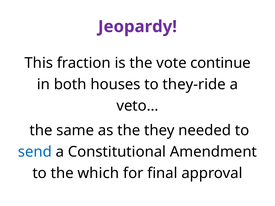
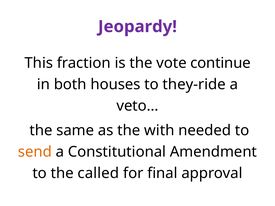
they: they -> with
send colour: blue -> orange
which: which -> called
